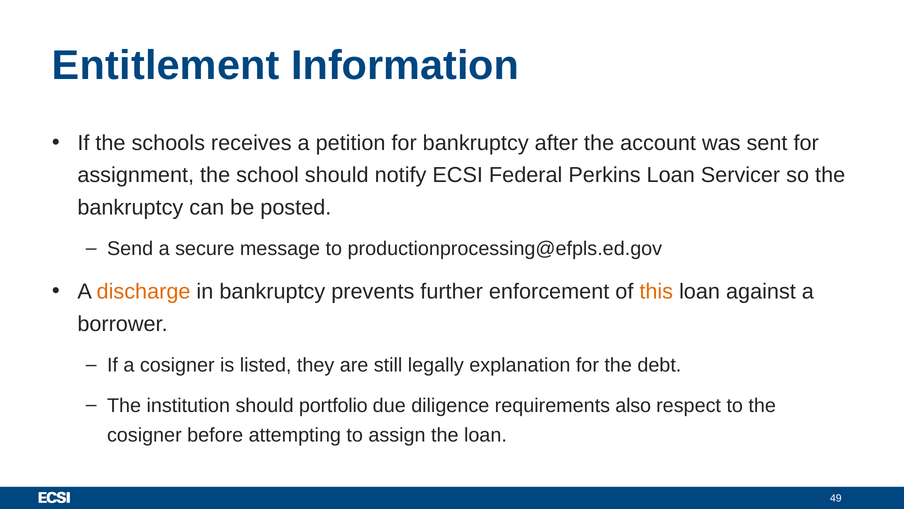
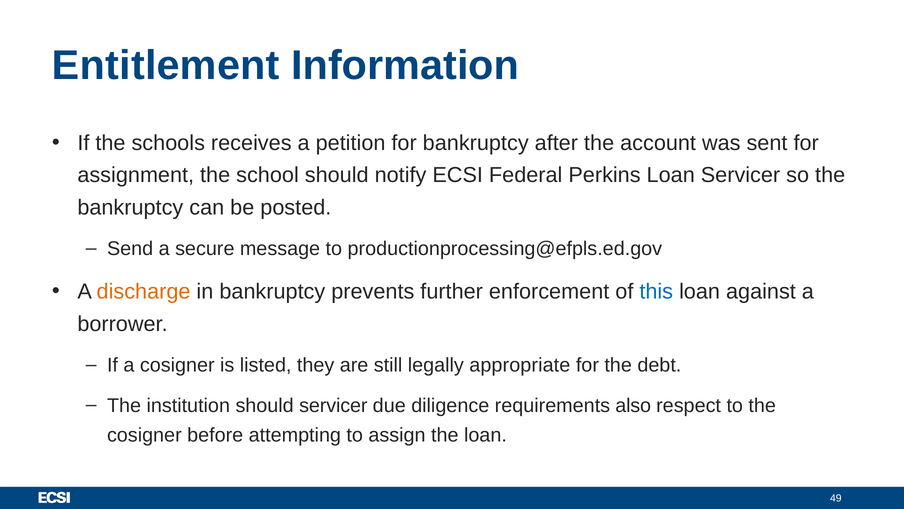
this colour: orange -> blue
explanation: explanation -> appropriate
should portfolio: portfolio -> servicer
